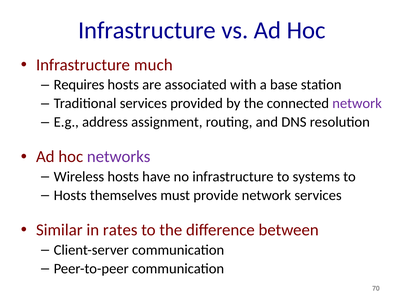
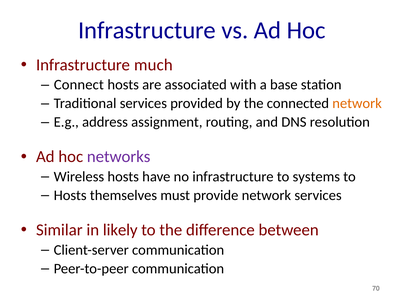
Requires: Requires -> Connect
network at (357, 103) colour: purple -> orange
rates: rates -> likely
